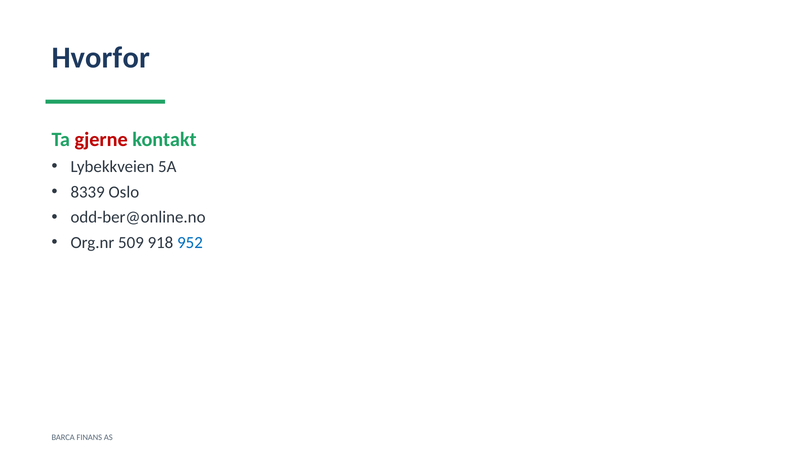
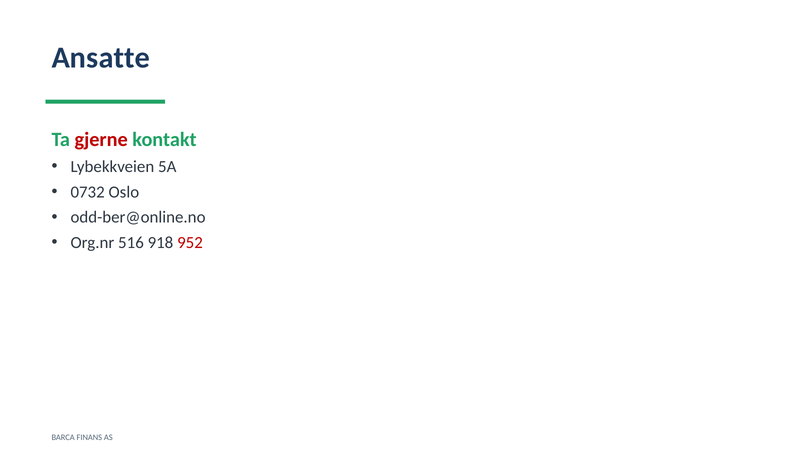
Hvorfor: Hvorfor -> Ansatte
8339: 8339 -> 0732
509: 509 -> 516
952 colour: blue -> red
